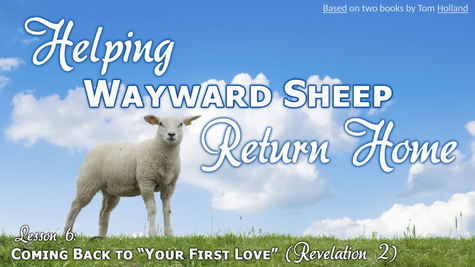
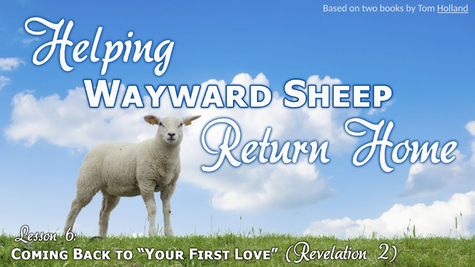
Based underline: present -> none
